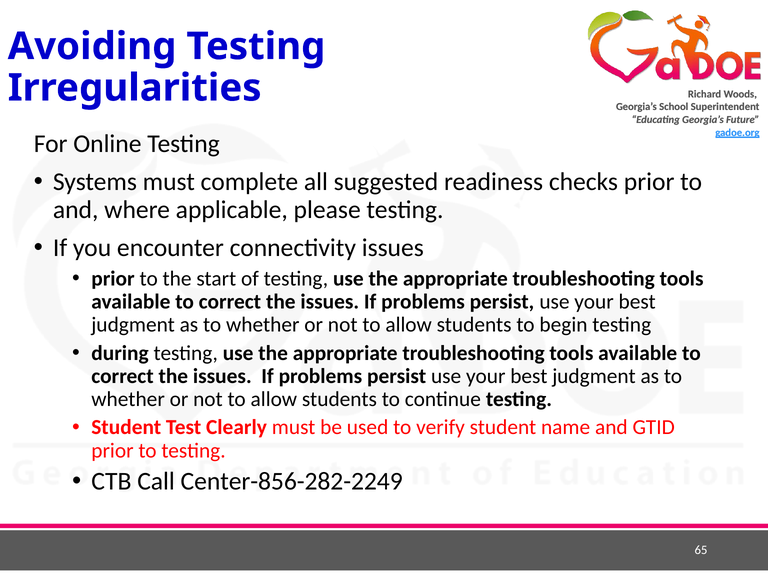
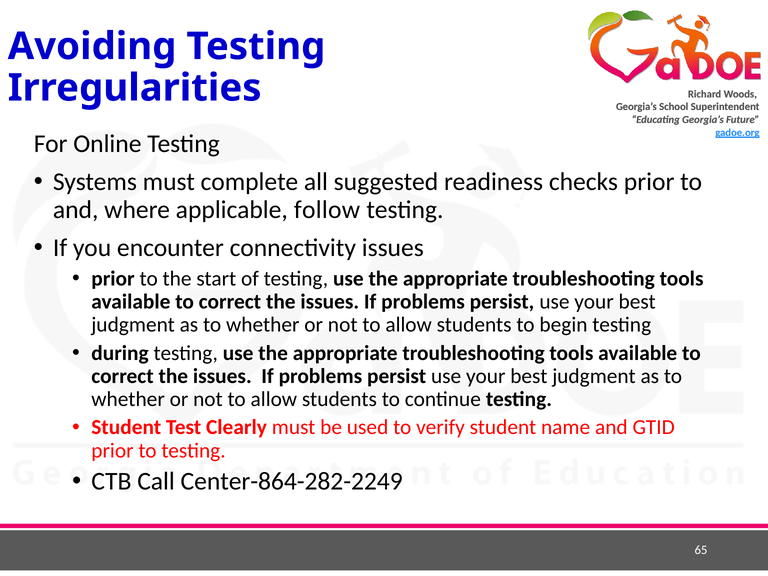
please: please -> follow
Center-856-282-2249: Center-856-282-2249 -> Center-864-282-2249
